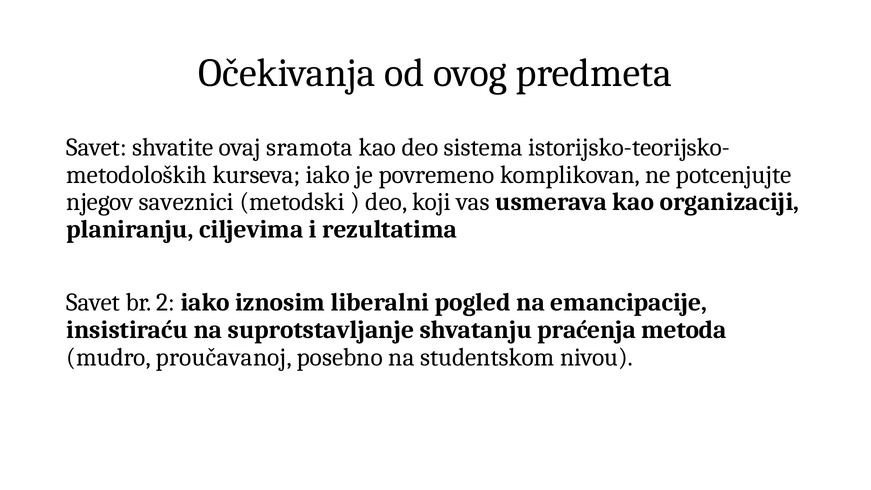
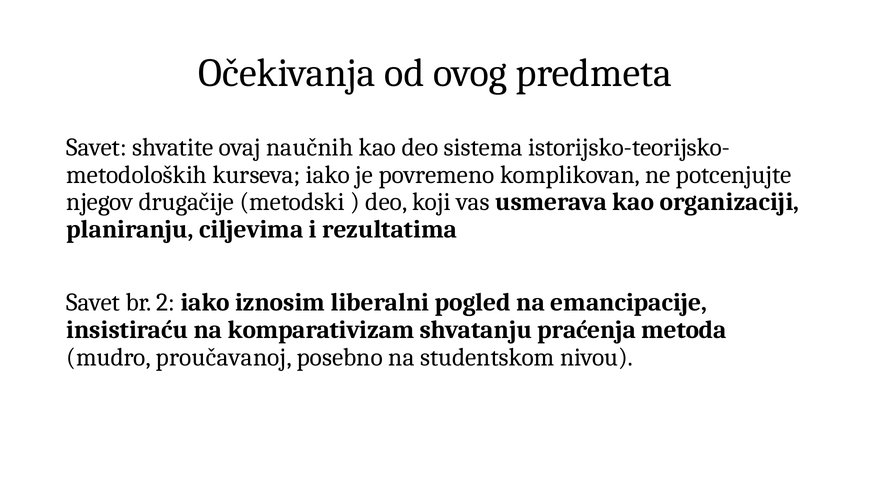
sramota: sramota -> naučnih
saveznici: saveznici -> drugačije
suprotstavljanje: suprotstavljanje -> komparativizam
